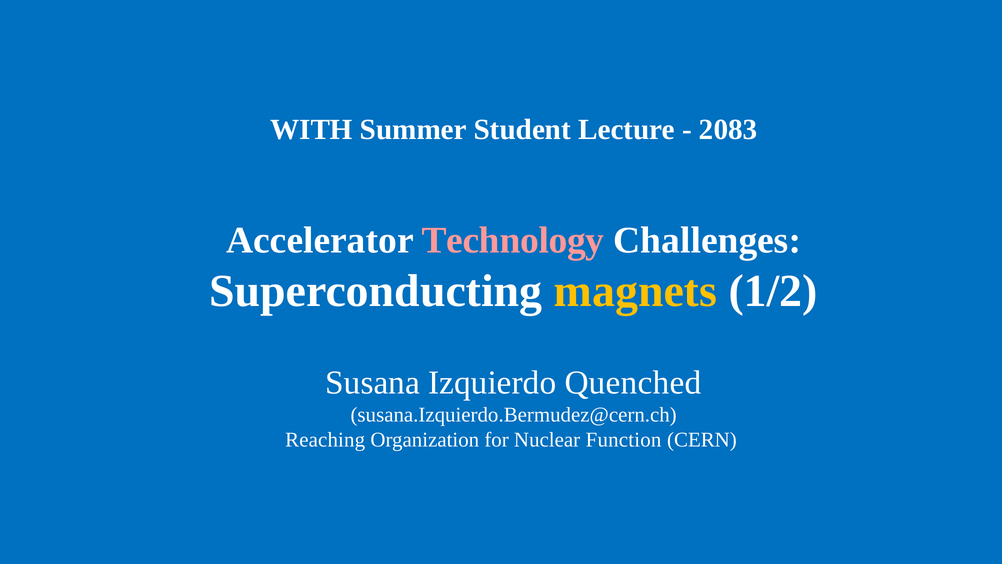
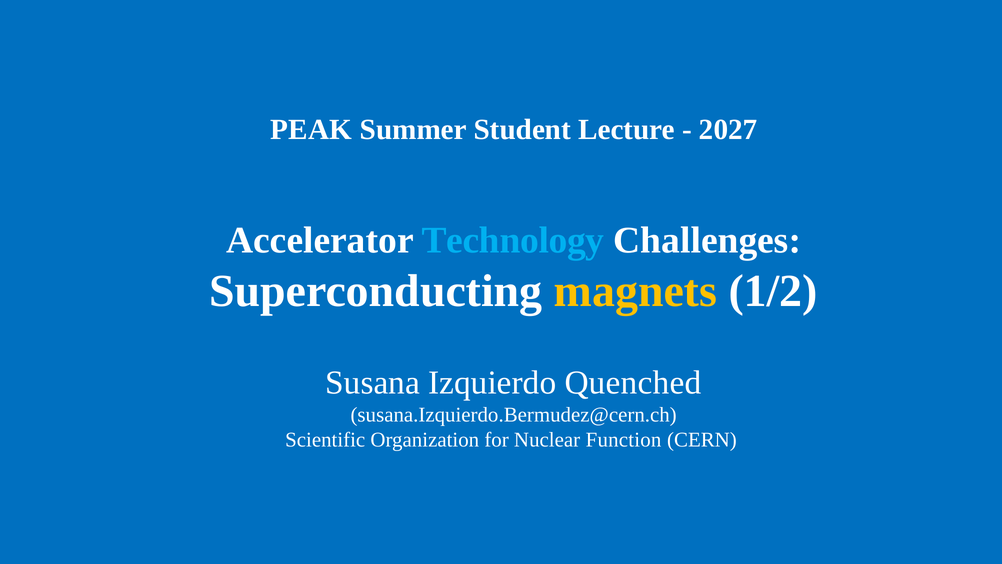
WITH: WITH -> PEAK
2083: 2083 -> 2027
Technology colour: pink -> light blue
Reaching: Reaching -> Scientific
